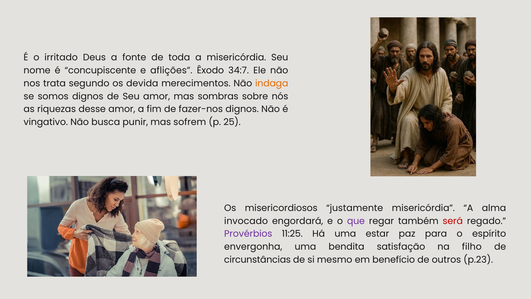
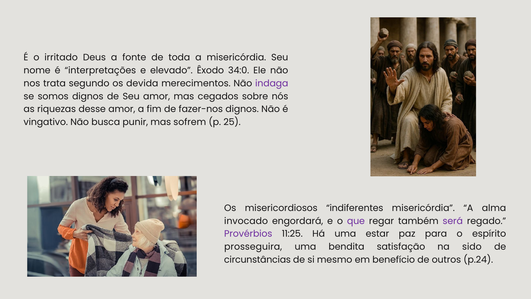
concupiscente: concupiscente -> interpretações
aflições: aflições -> elevado
34:7: 34:7 -> 34:0
indaga colour: orange -> purple
sombras: sombras -> cegados
justamente: justamente -> indiferentes
será colour: red -> purple
envergonha: envergonha -> prosseguira
filho: filho -> sido
p.23: p.23 -> p.24
